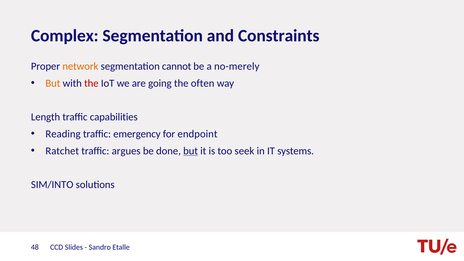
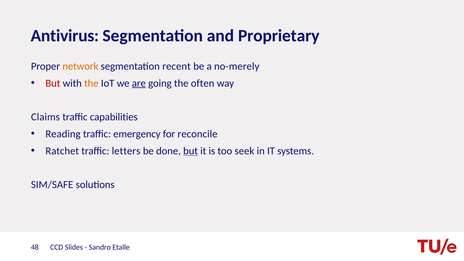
Complex: Complex -> Antivirus
Constraints: Constraints -> Proprietary
cannot: cannot -> recent
But at (53, 83) colour: orange -> red
the at (91, 83) colour: red -> orange
are underline: none -> present
Length: Length -> Claims
endpoint: endpoint -> reconcile
argues: argues -> letters
SIM/INTO: SIM/INTO -> SIM/SAFE
